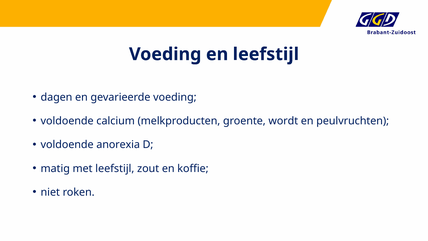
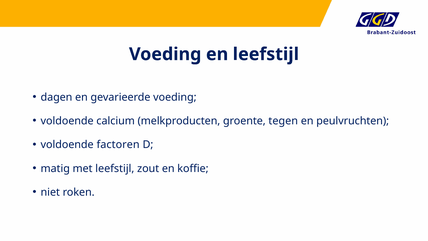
wordt: wordt -> tegen
anorexia: anorexia -> factoren
